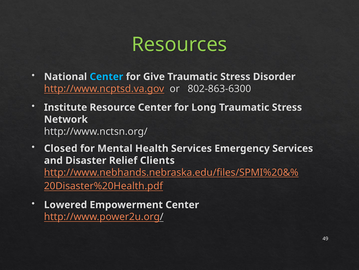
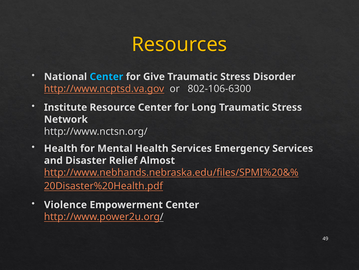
Resources colour: light green -> yellow
802-863-6300: 802-863-6300 -> 802-106-6300
Closed at (61, 148): Closed -> Health
Clients: Clients -> Almost
Lowered: Lowered -> Violence
